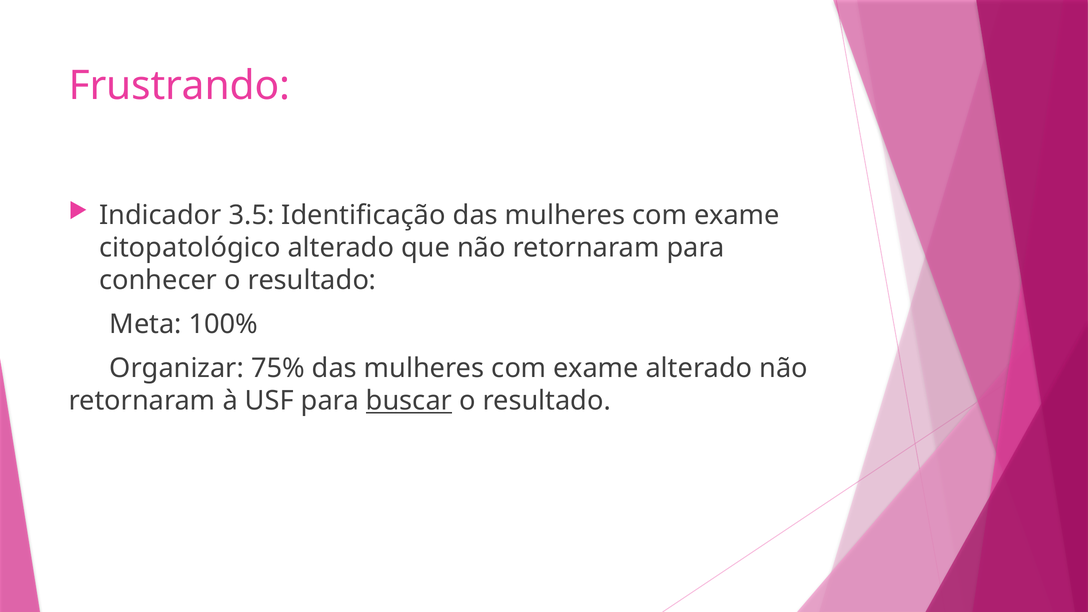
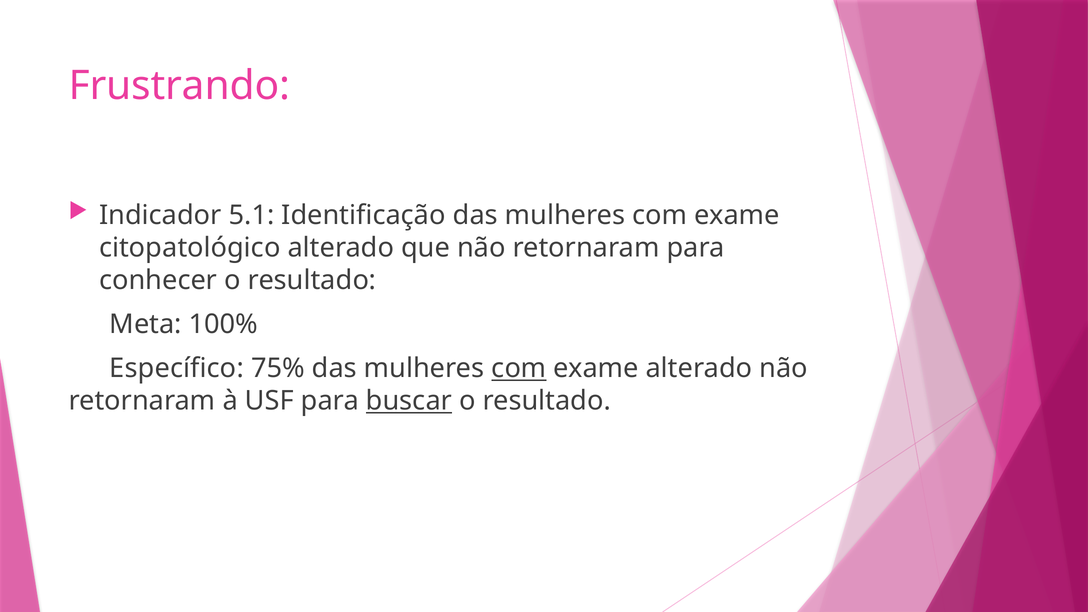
3.5: 3.5 -> 5.1
Organizar: Organizar -> Específico
com at (519, 368) underline: none -> present
